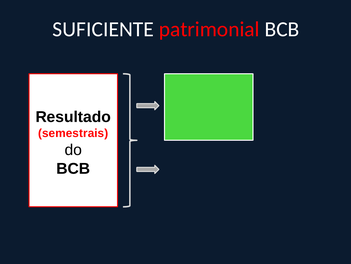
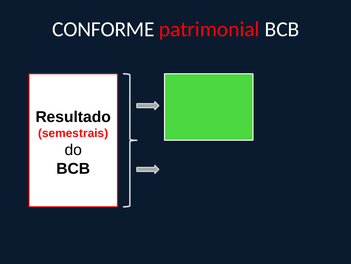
SUFICIENTE: SUFICIENTE -> CONFORME
